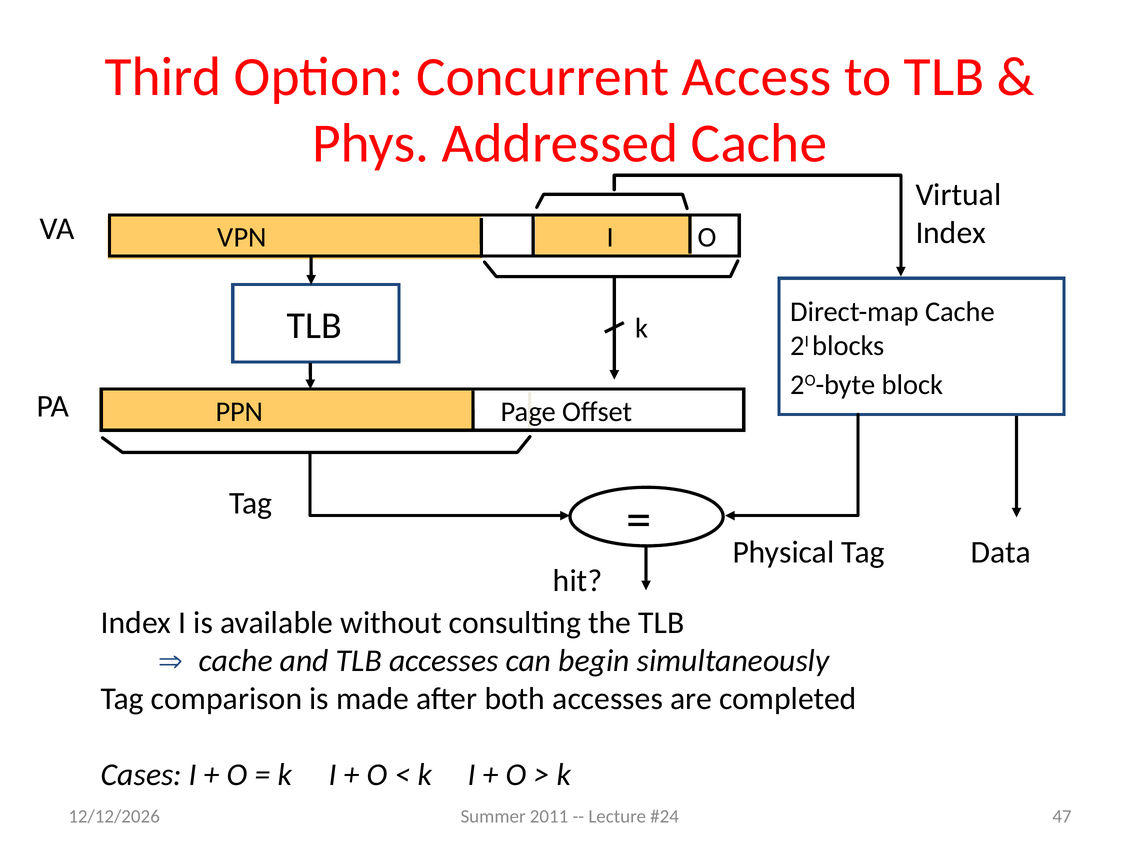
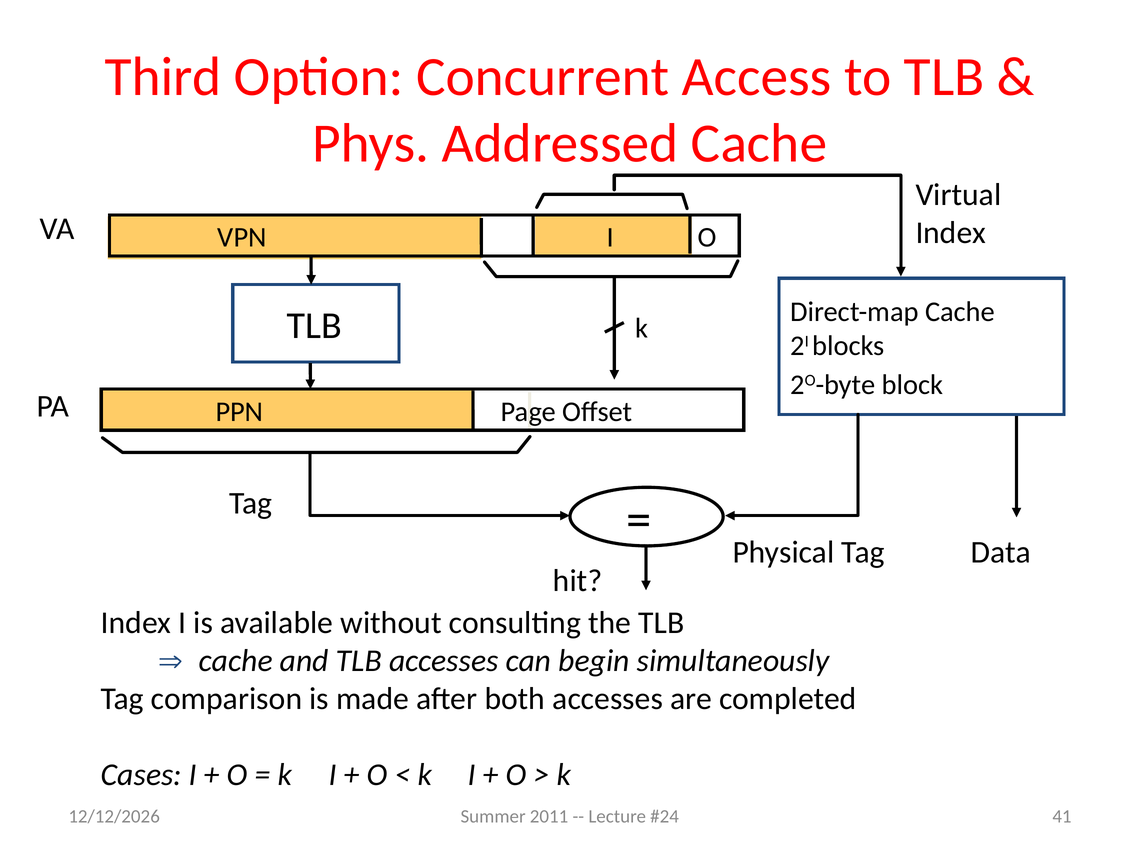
47: 47 -> 41
